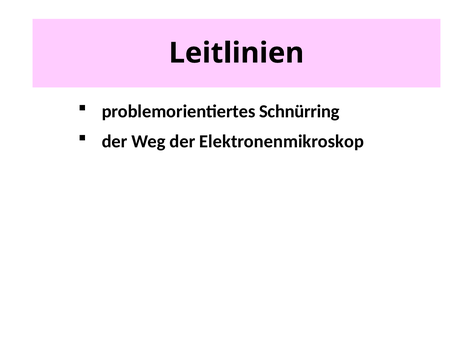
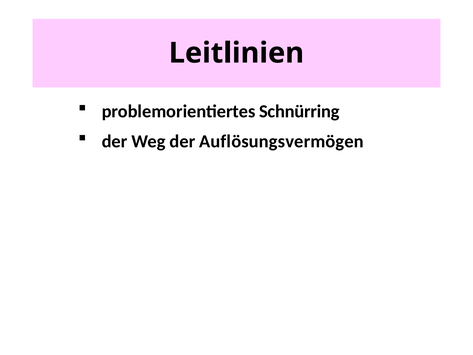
Elektronenmikroskop: Elektronenmikroskop -> Auflösungsvermögen
